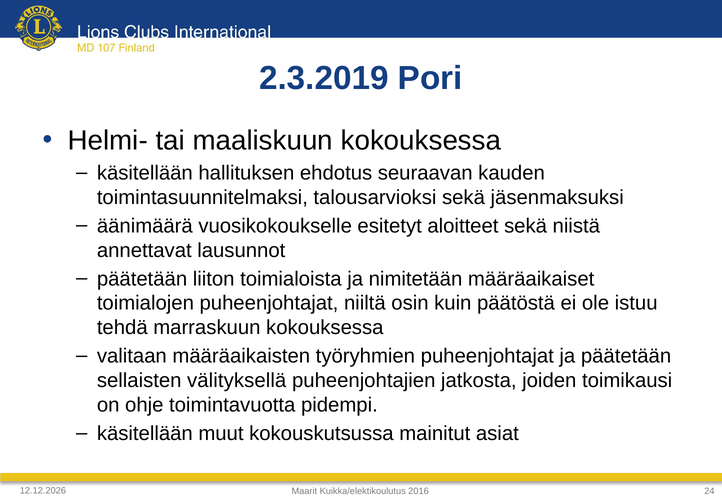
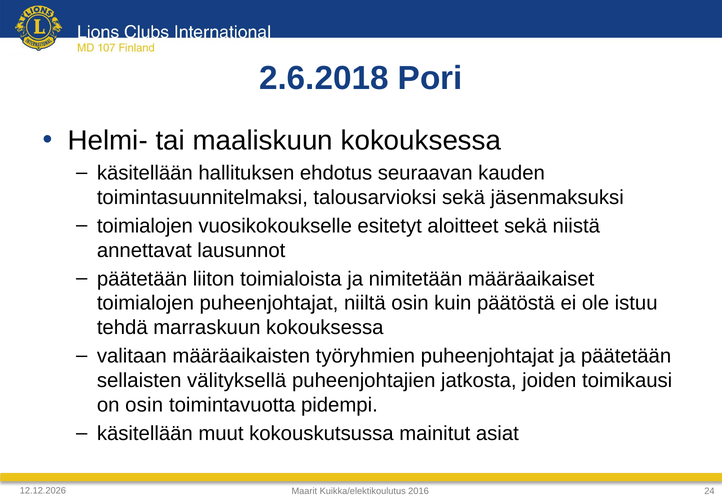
2.3.2019: 2.3.2019 -> 2.6.2018
äänimäärä at (145, 226): äänimäärä -> toimialojen
on ohje: ohje -> osin
